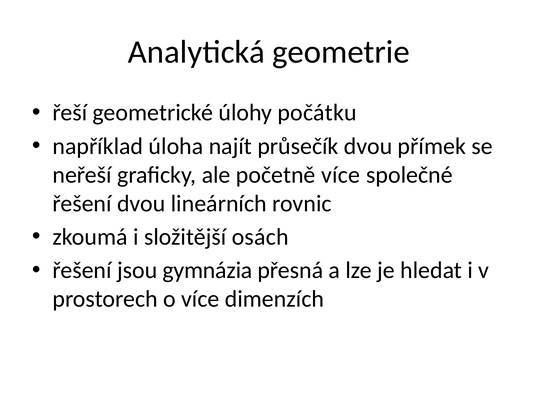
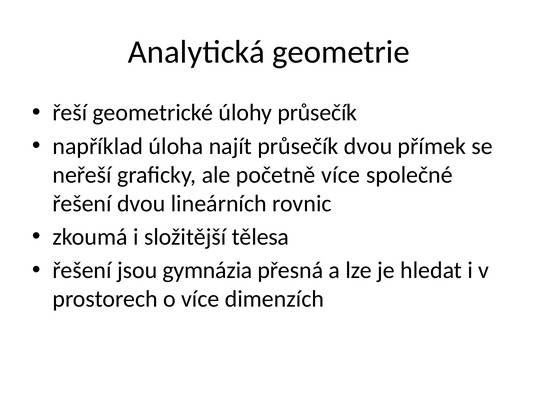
úlohy počátku: počátku -> průsečík
osách: osách -> tělesa
